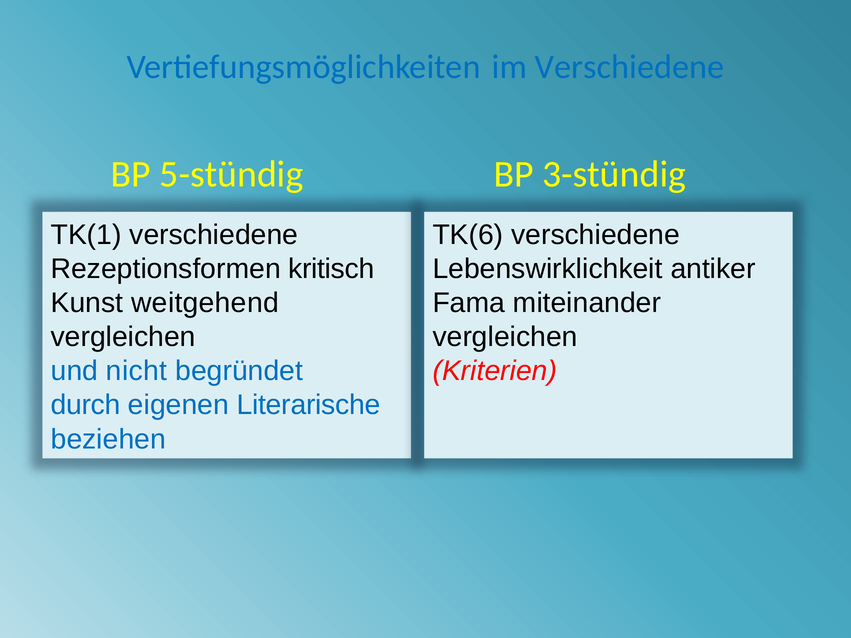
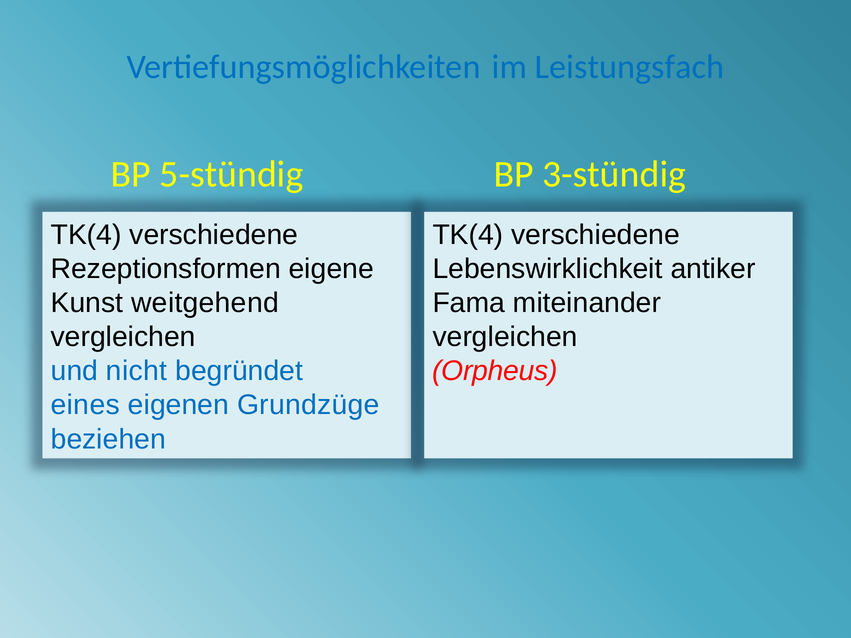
im Verschiedene: Verschiedene -> Leistungsfach
TK(1 at (86, 235): TK(1 -> TK(4
TK(6 at (468, 235): TK(6 -> TK(4
kritisch: kritisch -> eigene
Kriterien: Kriterien -> Orpheus
durch: durch -> eines
Literarische: Literarische -> Grundzüge
